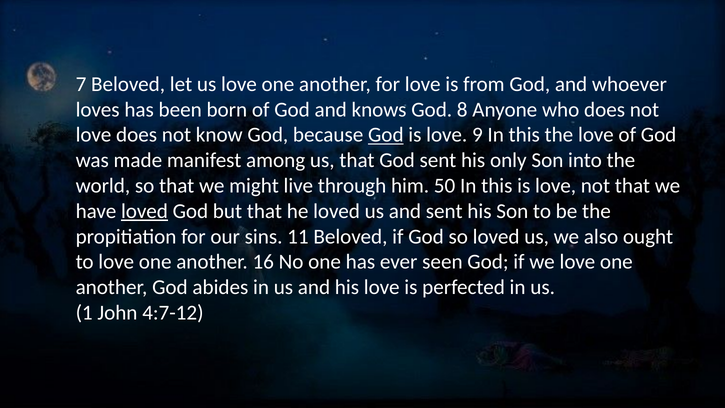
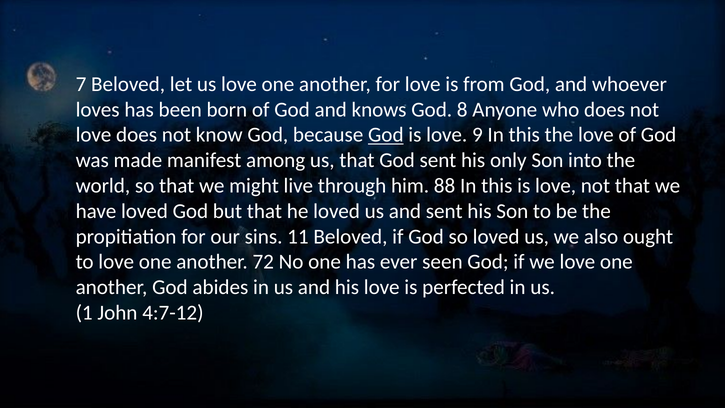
50: 50 -> 88
loved at (144, 211) underline: present -> none
16: 16 -> 72
